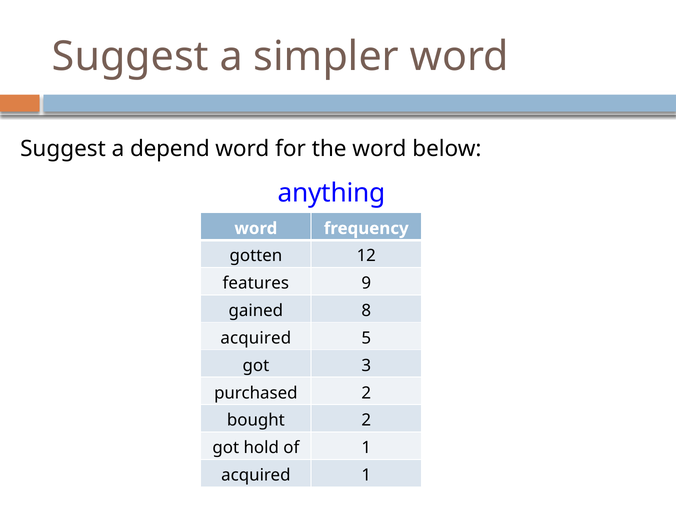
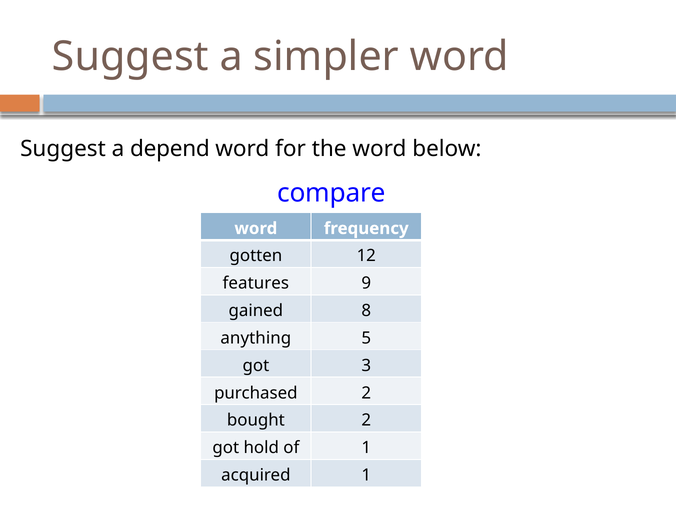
anything: anything -> compare
acquired at (256, 338): acquired -> anything
